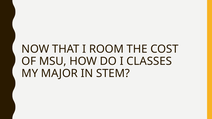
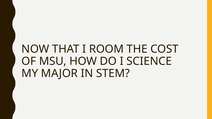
CLASSES: CLASSES -> SCIENCE
